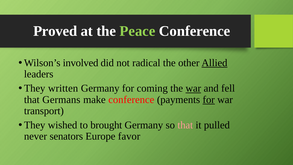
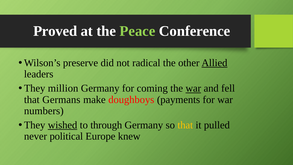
involved: involved -> preserve
written: written -> million
make conference: conference -> doughboys
for at (209, 99) underline: present -> none
transport: transport -> numbers
wished underline: none -> present
brought: brought -> through
that at (185, 125) colour: pink -> yellow
senators: senators -> political
favor: favor -> knew
